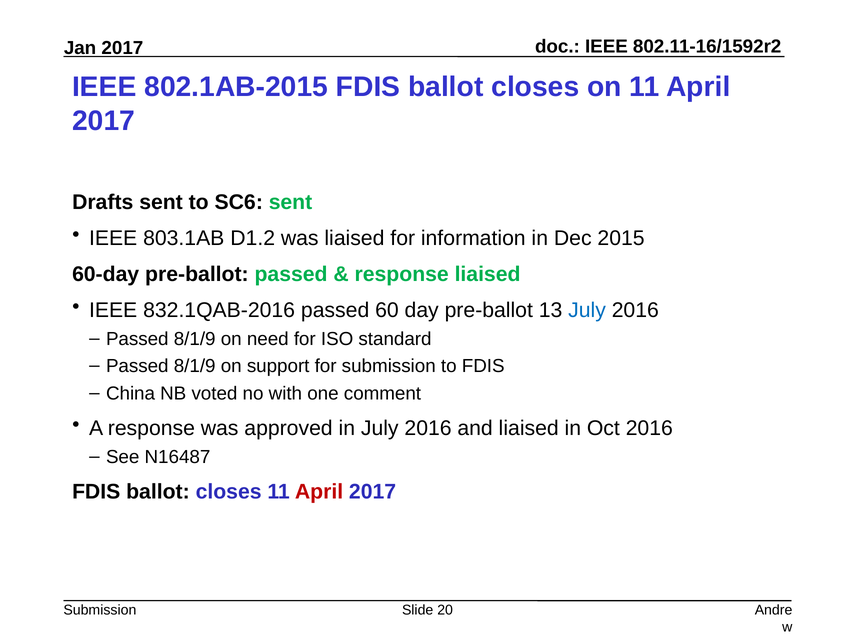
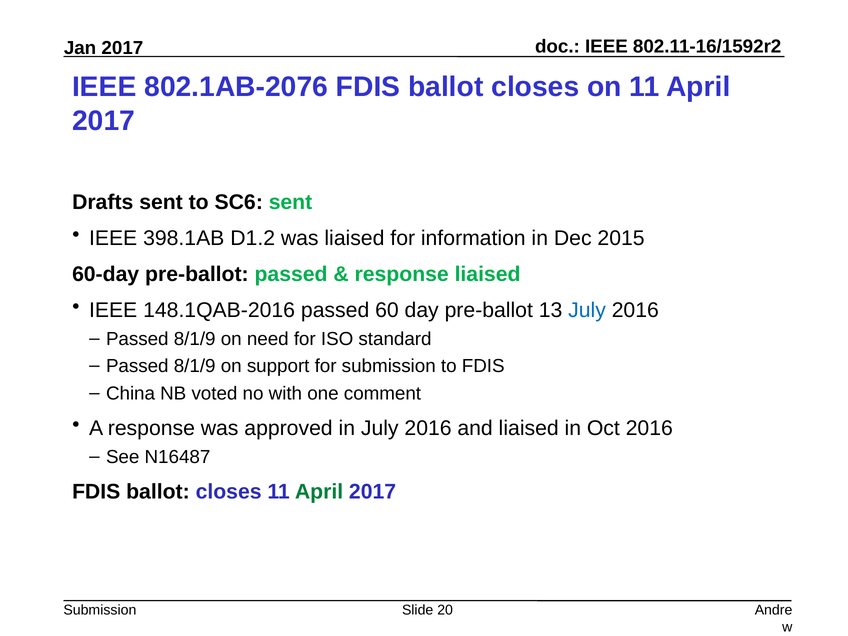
802.1AB-2015: 802.1AB-2015 -> 802.1AB-2076
803.1AB: 803.1AB -> 398.1AB
832.1QAB-2016: 832.1QAB-2016 -> 148.1QAB-2016
April at (319, 492) colour: red -> green
